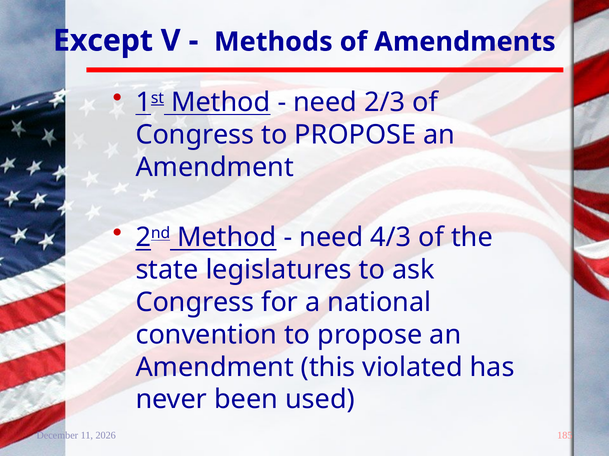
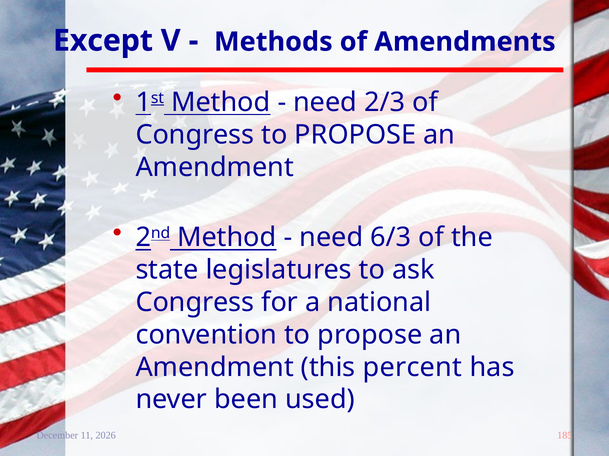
4/3: 4/3 -> 6/3
violated: violated -> percent
